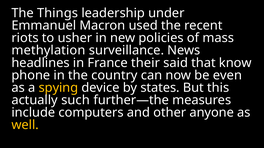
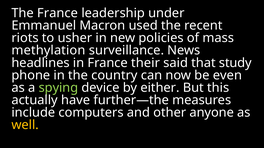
The Things: Things -> France
know: know -> study
spying colour: yellow -> light green
states: states -> either
such: such -> have
